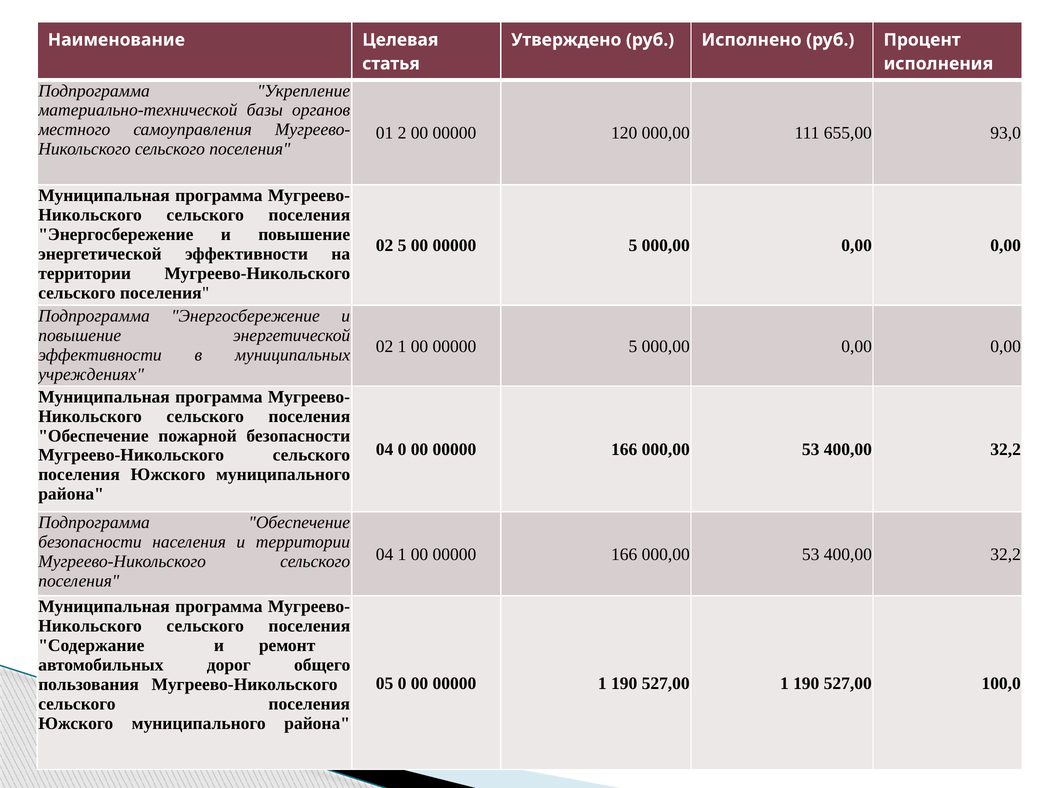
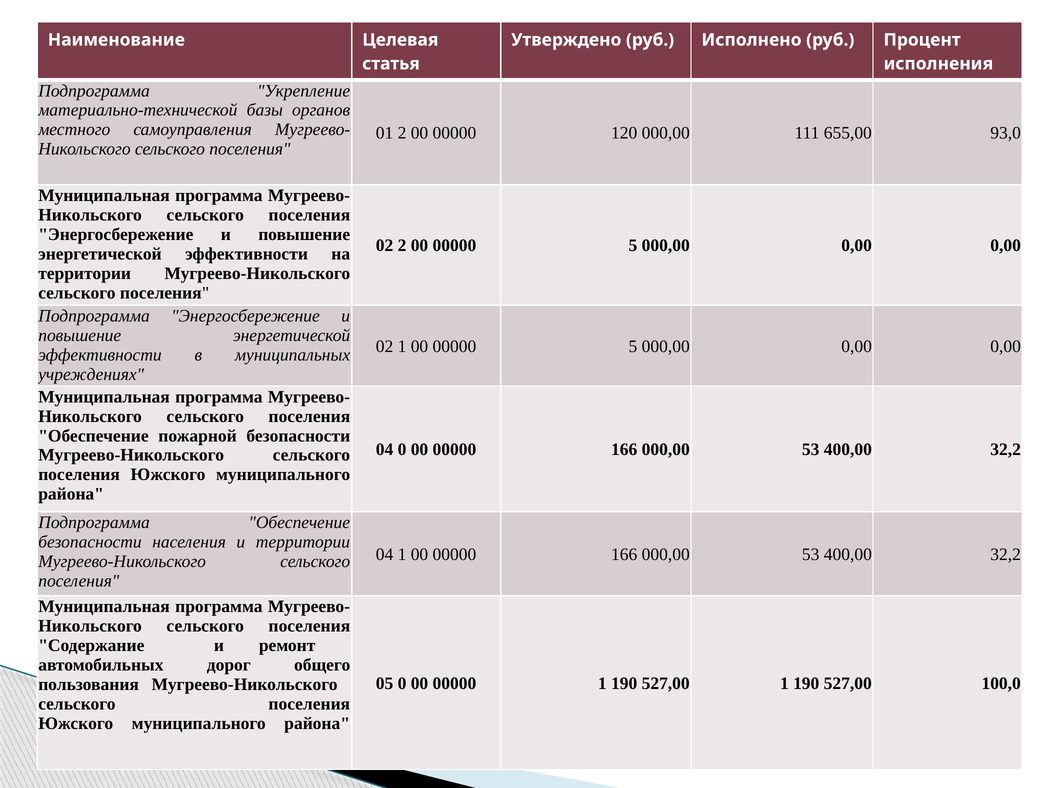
02 5: 5 -> 2
